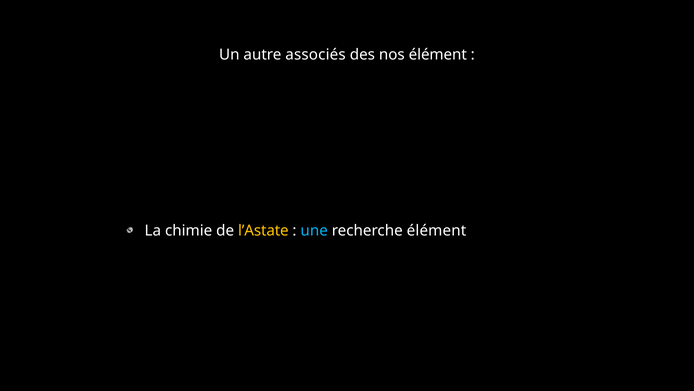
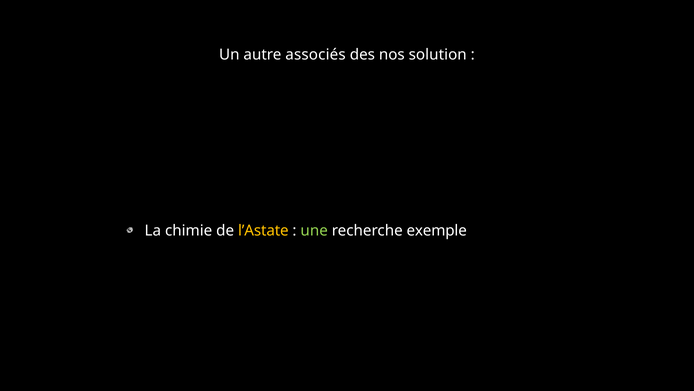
nos élément: élément -> solution
une colour: light blue -> light green
recherche élément: élément -> exemple
